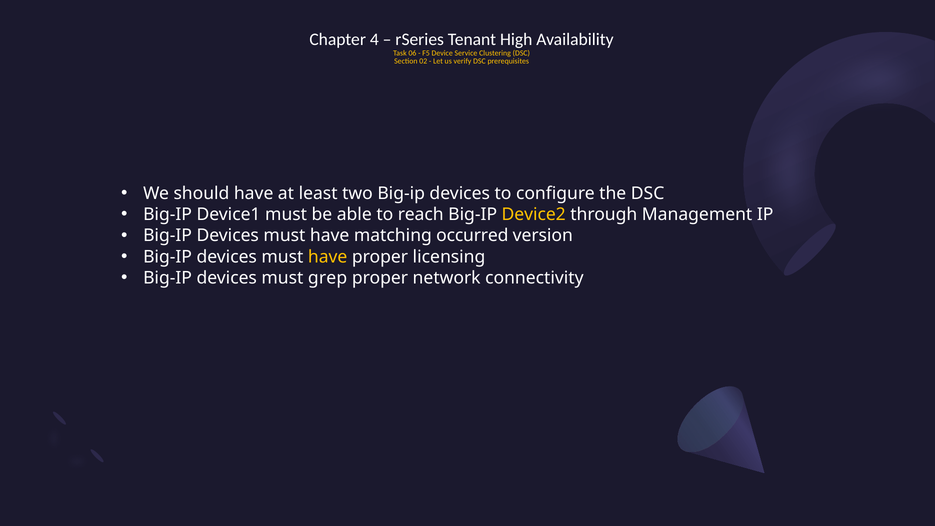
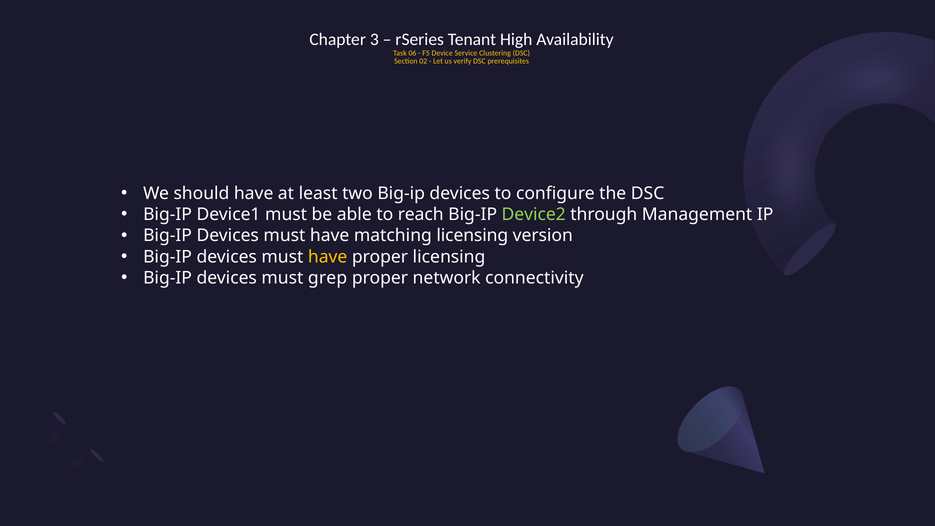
4: 4 -> 3
Device2 colour: yellow -> light green
matching occurred: occurred -> licensing
